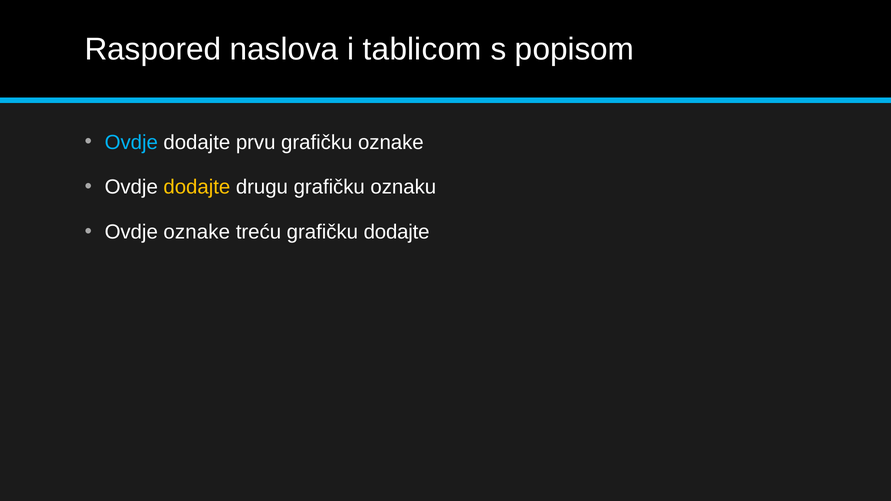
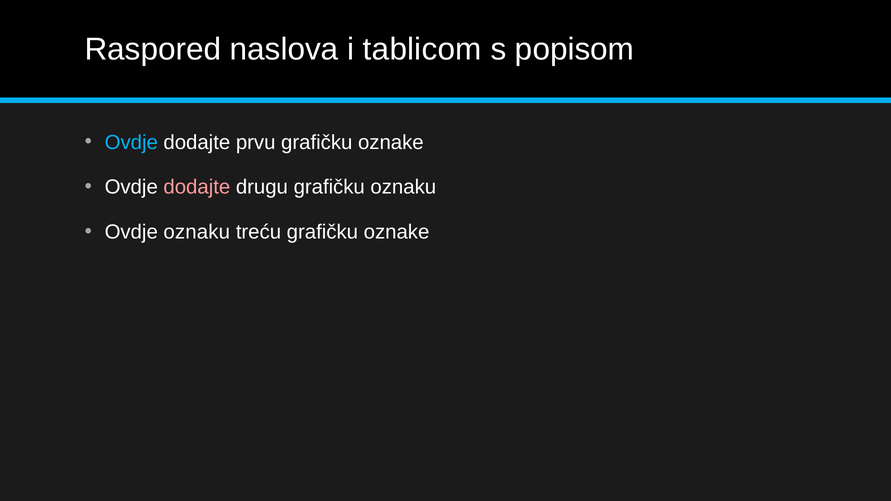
dodajte at (197, 187) colour: yellow -> pink
Ovdje oznake: oznake -> oznaku
treću grafičku dodajte: dodajte -> oznake
